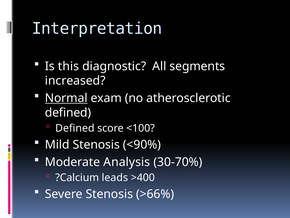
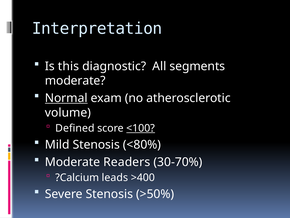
increased at (75, 81): increased -> moderate
defined at (68, 112): defined -> volume
<100 underline: none -> present
<90%: <90% -> <80%
Analysis: Analysis -> Readers
>66%: >66% -> >50%
